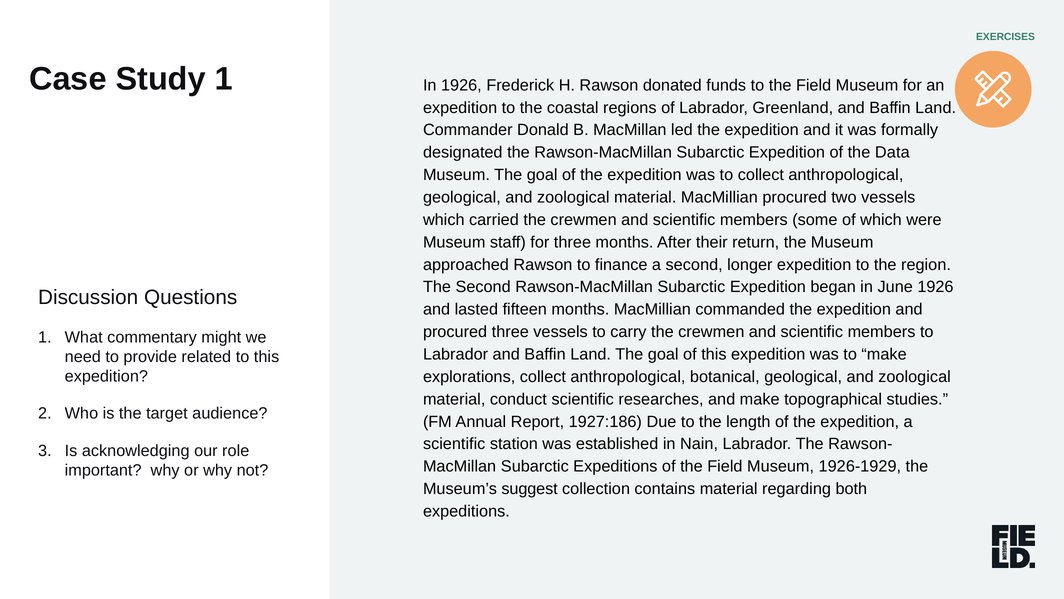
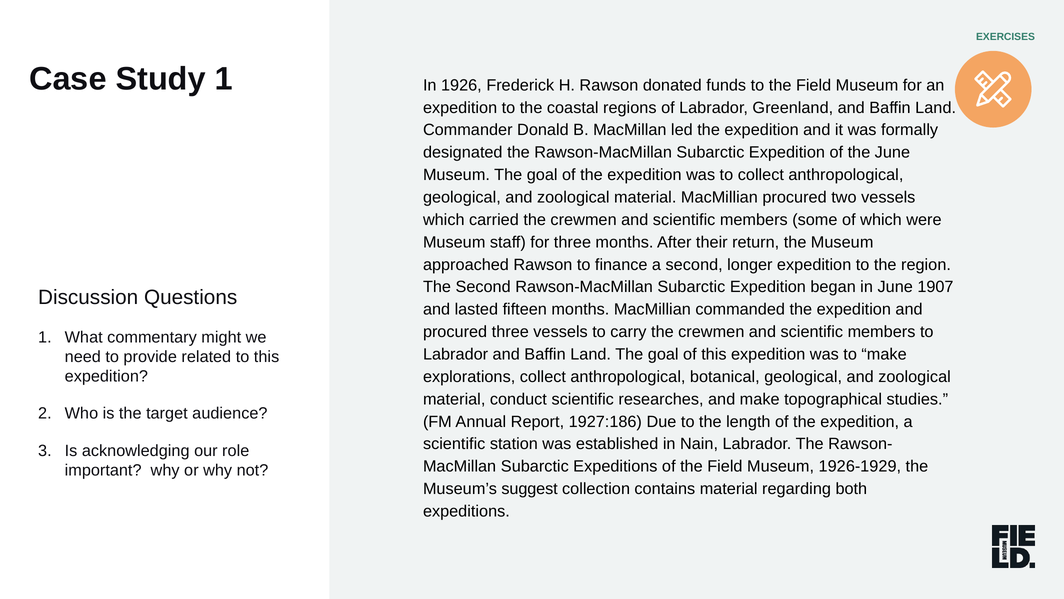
the Data: Data -> June
June 1926: 1926 -> 1907
